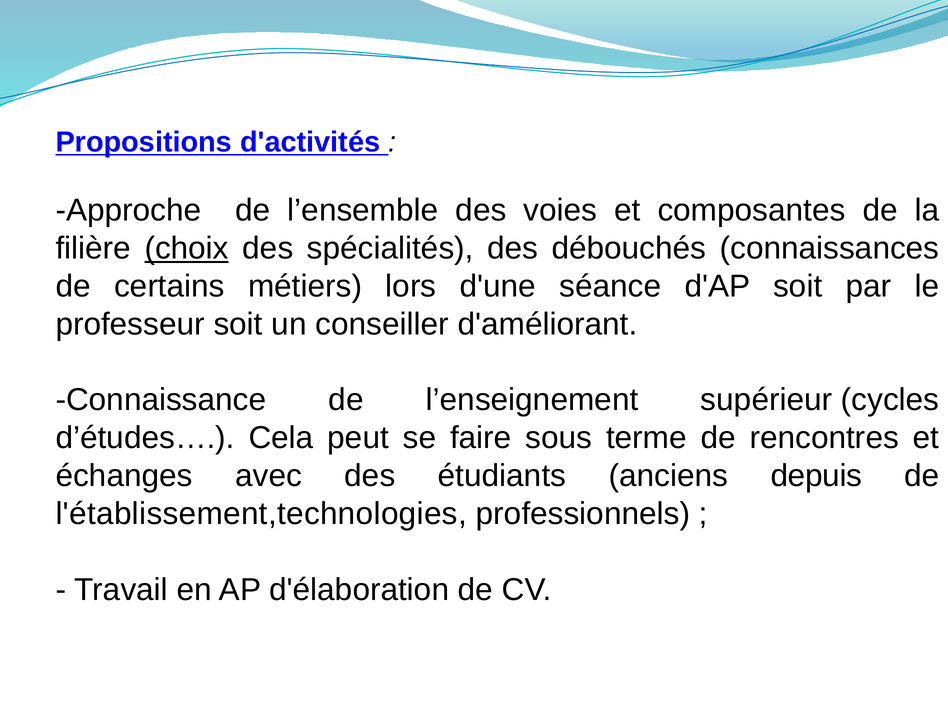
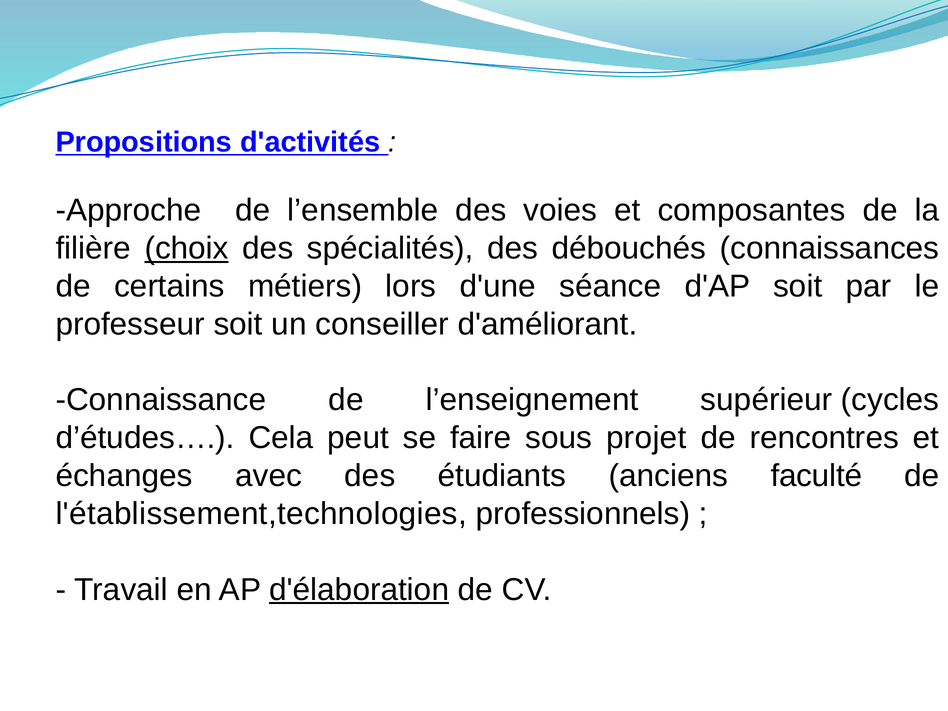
terme: terme -> projet
depuis: depuis -> faculté
d'élaboration underline: none -> present
